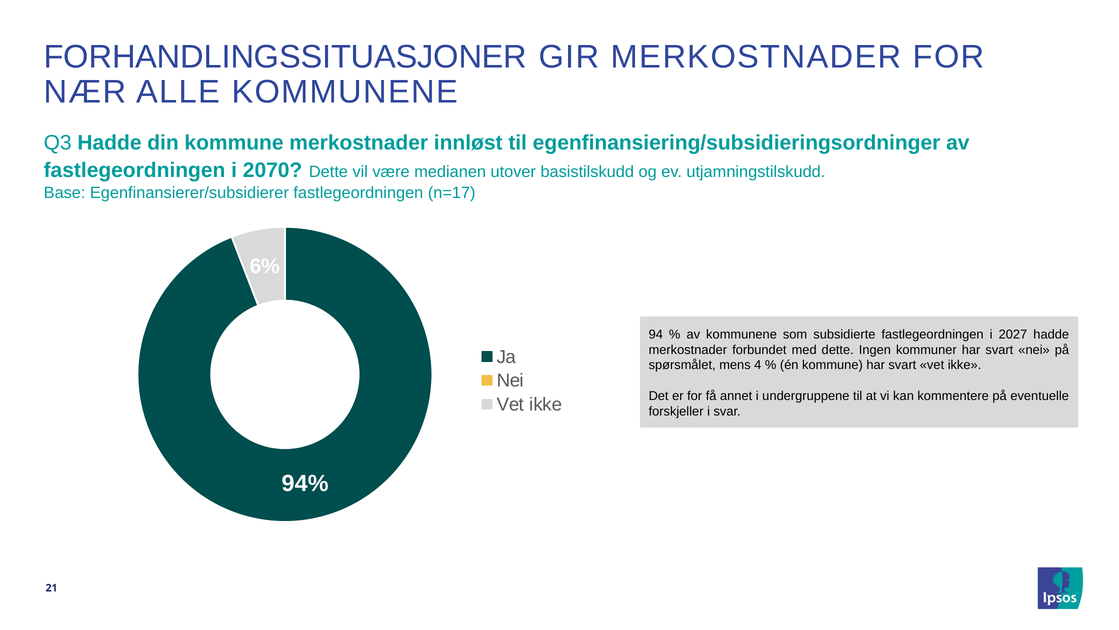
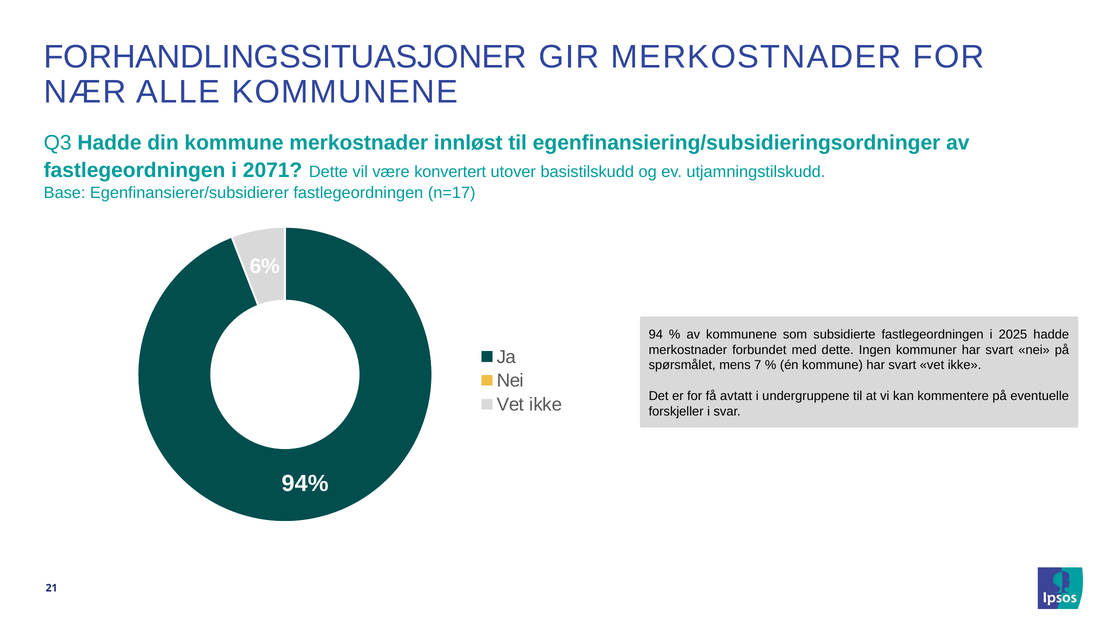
2070: 2070 -> 2071
medianen: medianen -> konvertert
2027: 2027 -> 2025
4: 4 -> 7
annet: annet -> avtatt
